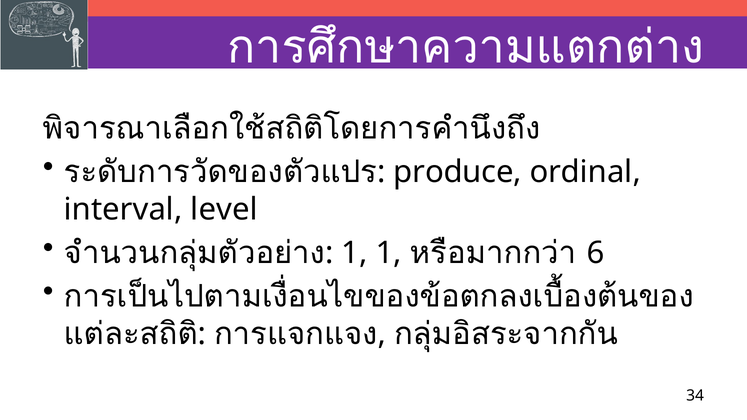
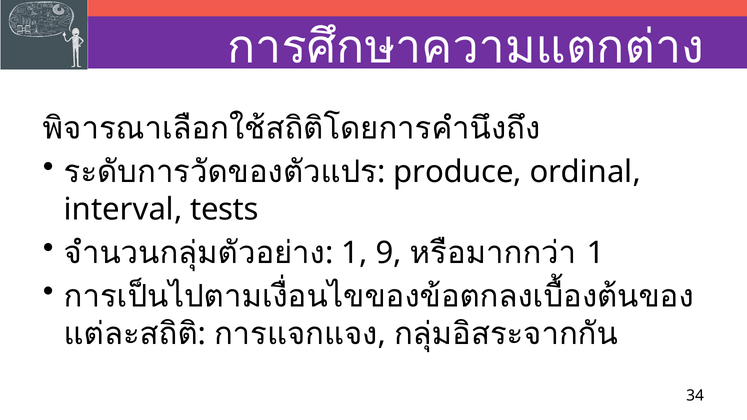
level: level -> tests
1 1: 1 -> 9
6 at (596, 253): 6 -> 1
